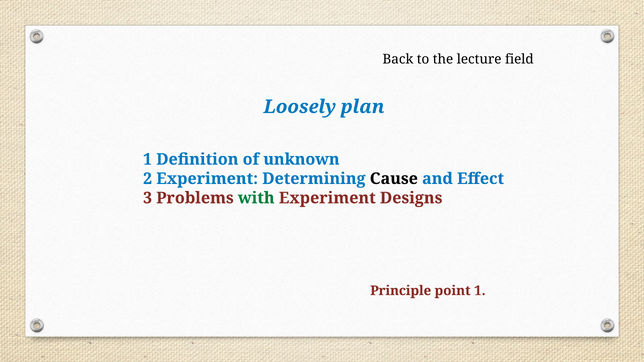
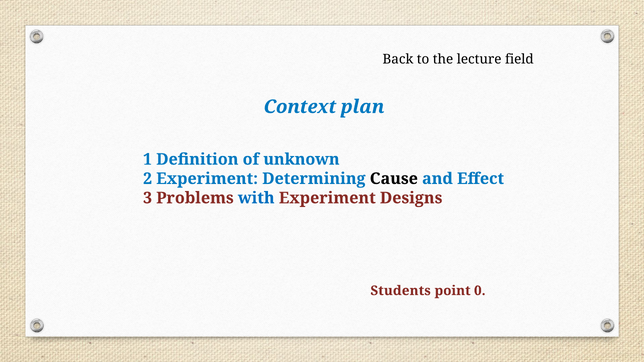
Loosely: Loosely -> Context
with colour: green -> blue
Principle: Principle -> Students
point 1: 1 -> 0
